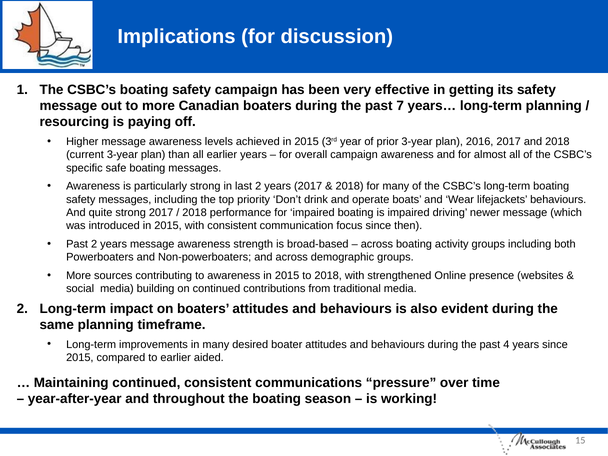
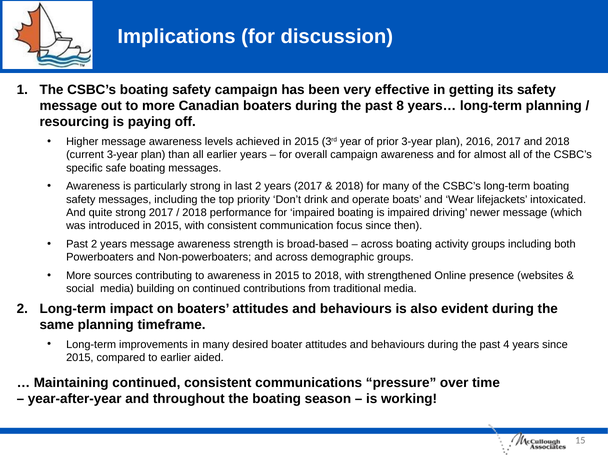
7: 7 -> 8
lifejackets behaviours: behaviours -> intoxicated
